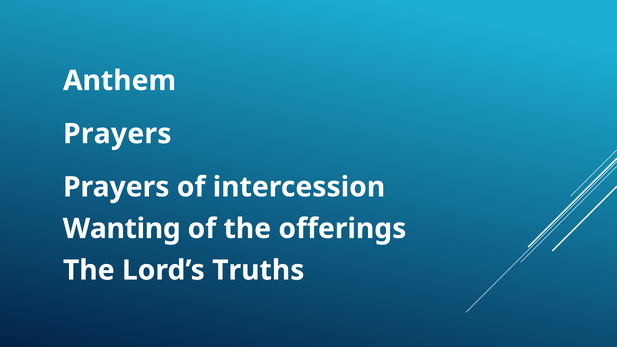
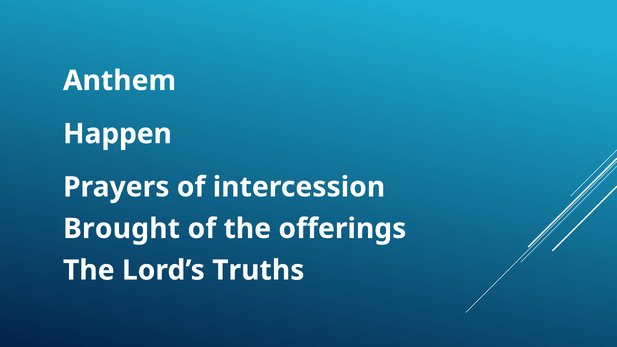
Prayers at (117, 134): Prayers -> Happen
Wanting: Wanting -> Brought
